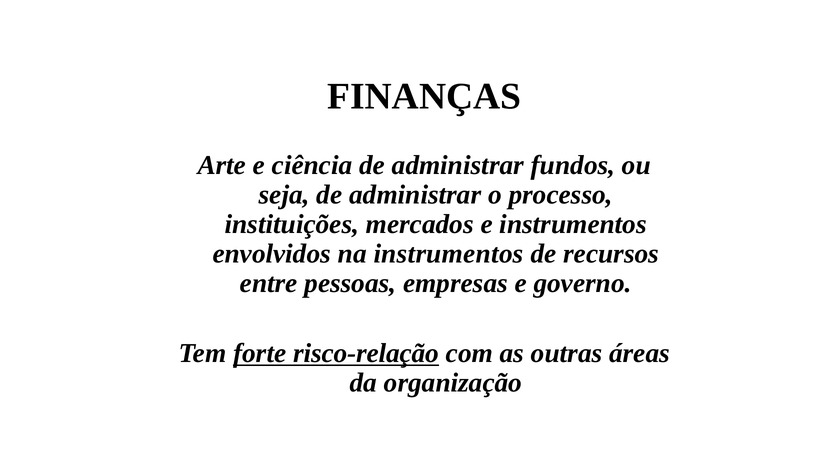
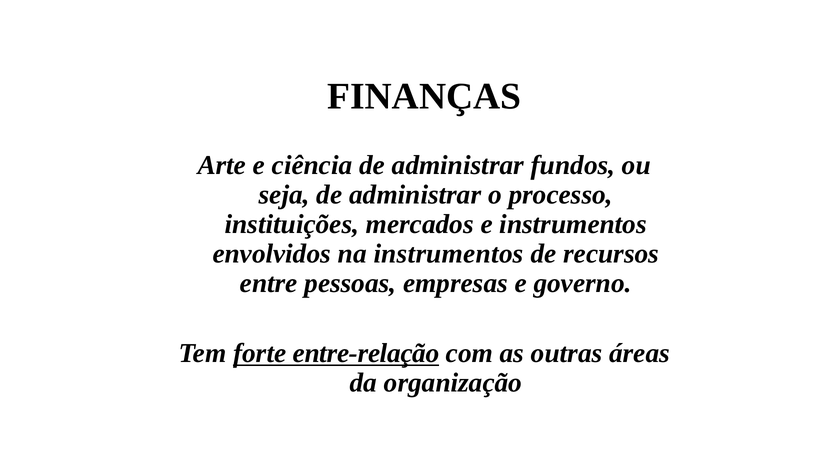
risco-relação: risco-relação -> entre-relação
